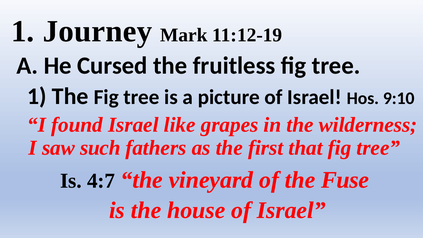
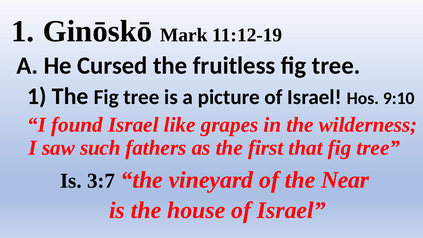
Journey: Journey -> Ginōskō
4:7: 4:7 -> 3:7
Fuse: Fuse -> Near
